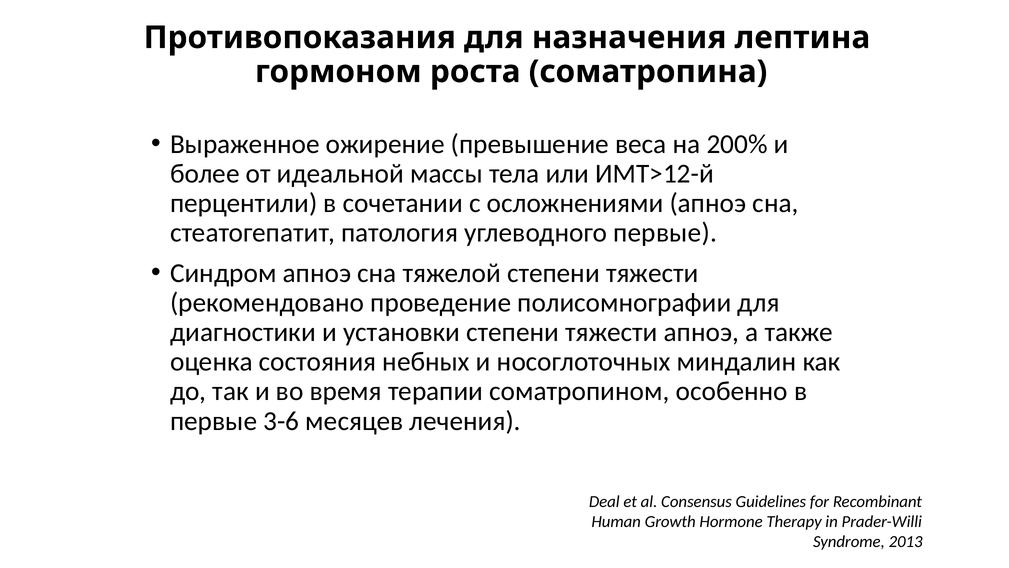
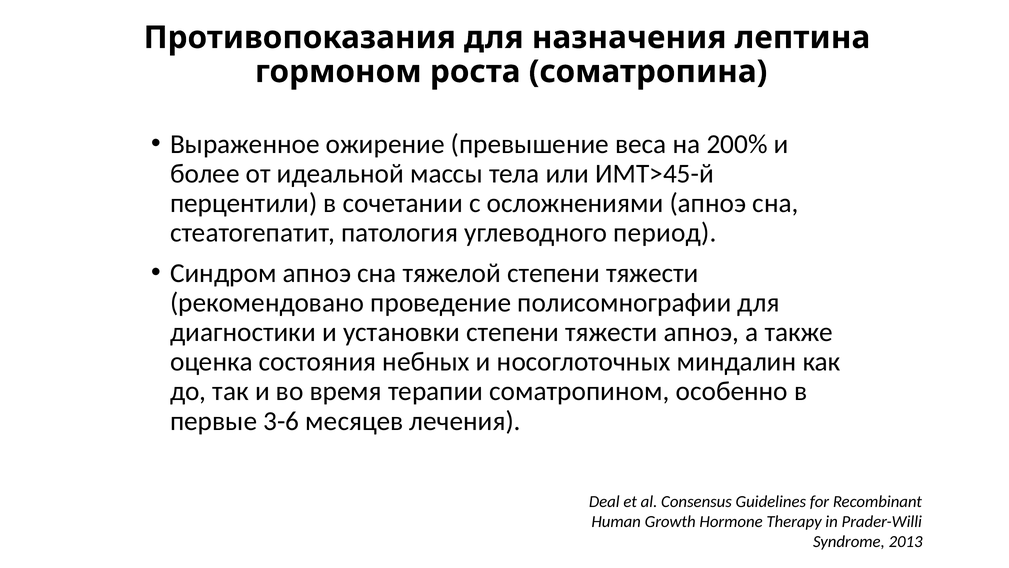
ИМТ>12-й: ИМТ>12-й -> ИМТ>45-й
углеводного первые: первые -> период
